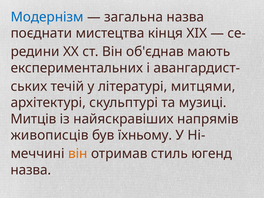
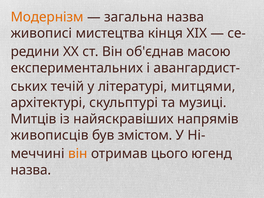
Модернізм colour: blue -> orange
поєднати: поєднати -> живописі
мають: мають -> масою
їхньому: їхньому -> змістом
стиль: стиль -> цього
